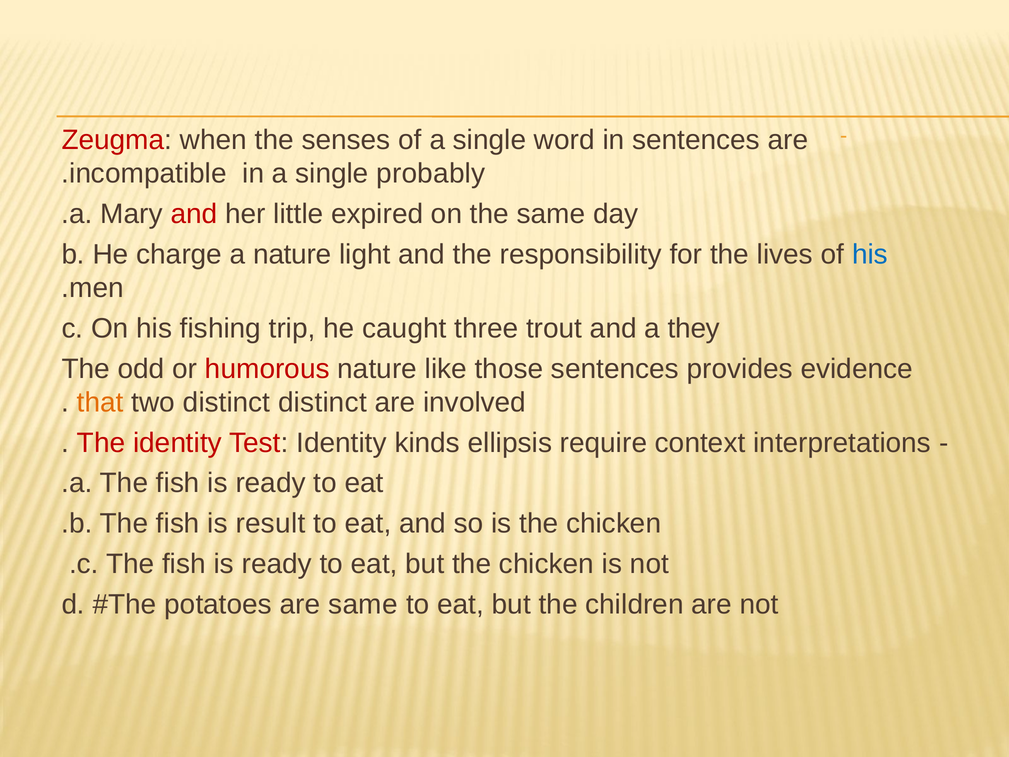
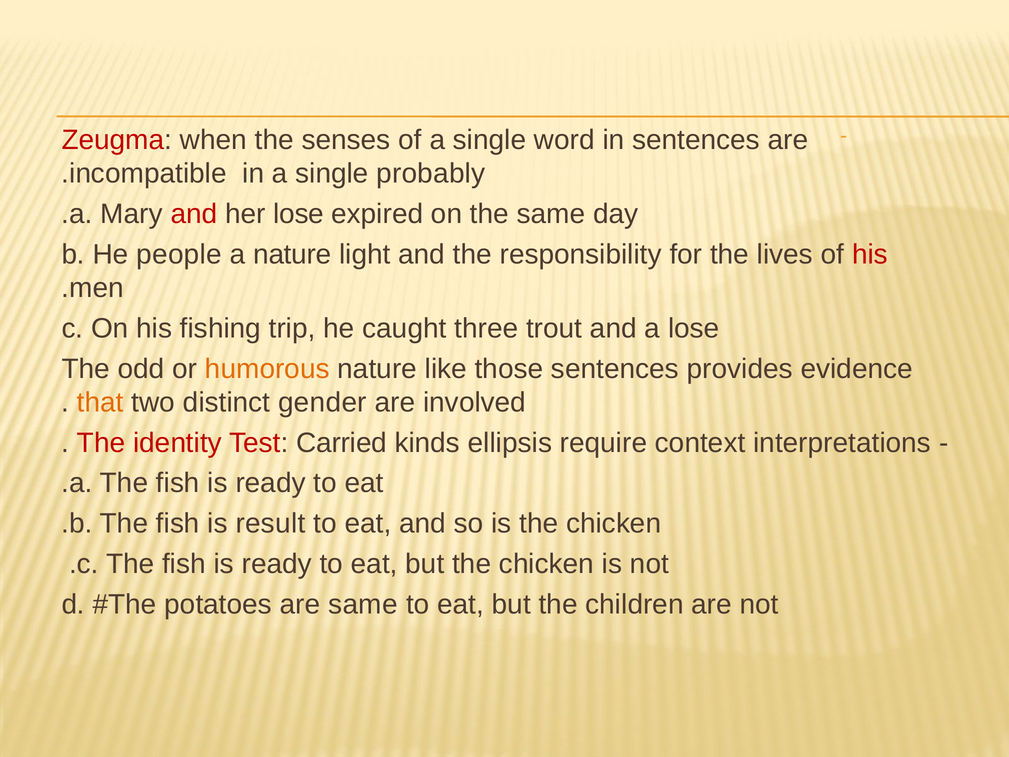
her little: little -> lose
charge: charge -> people
his at (870, 254) colour: blue -> red
a they: they -> lose
humorous colour: red -> orange
distinct distinct: distinct -> gender
Test Identity: Identity -> Carried
